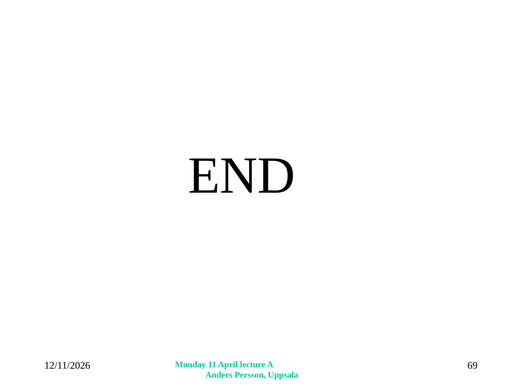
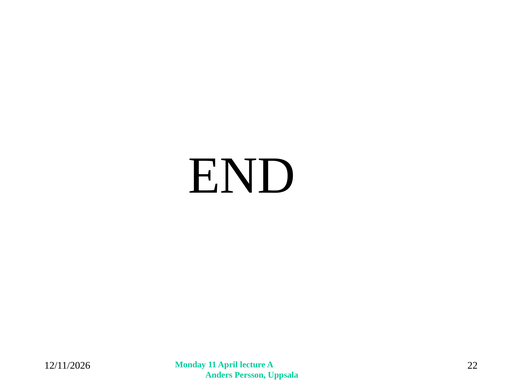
69: 69 -> 22
